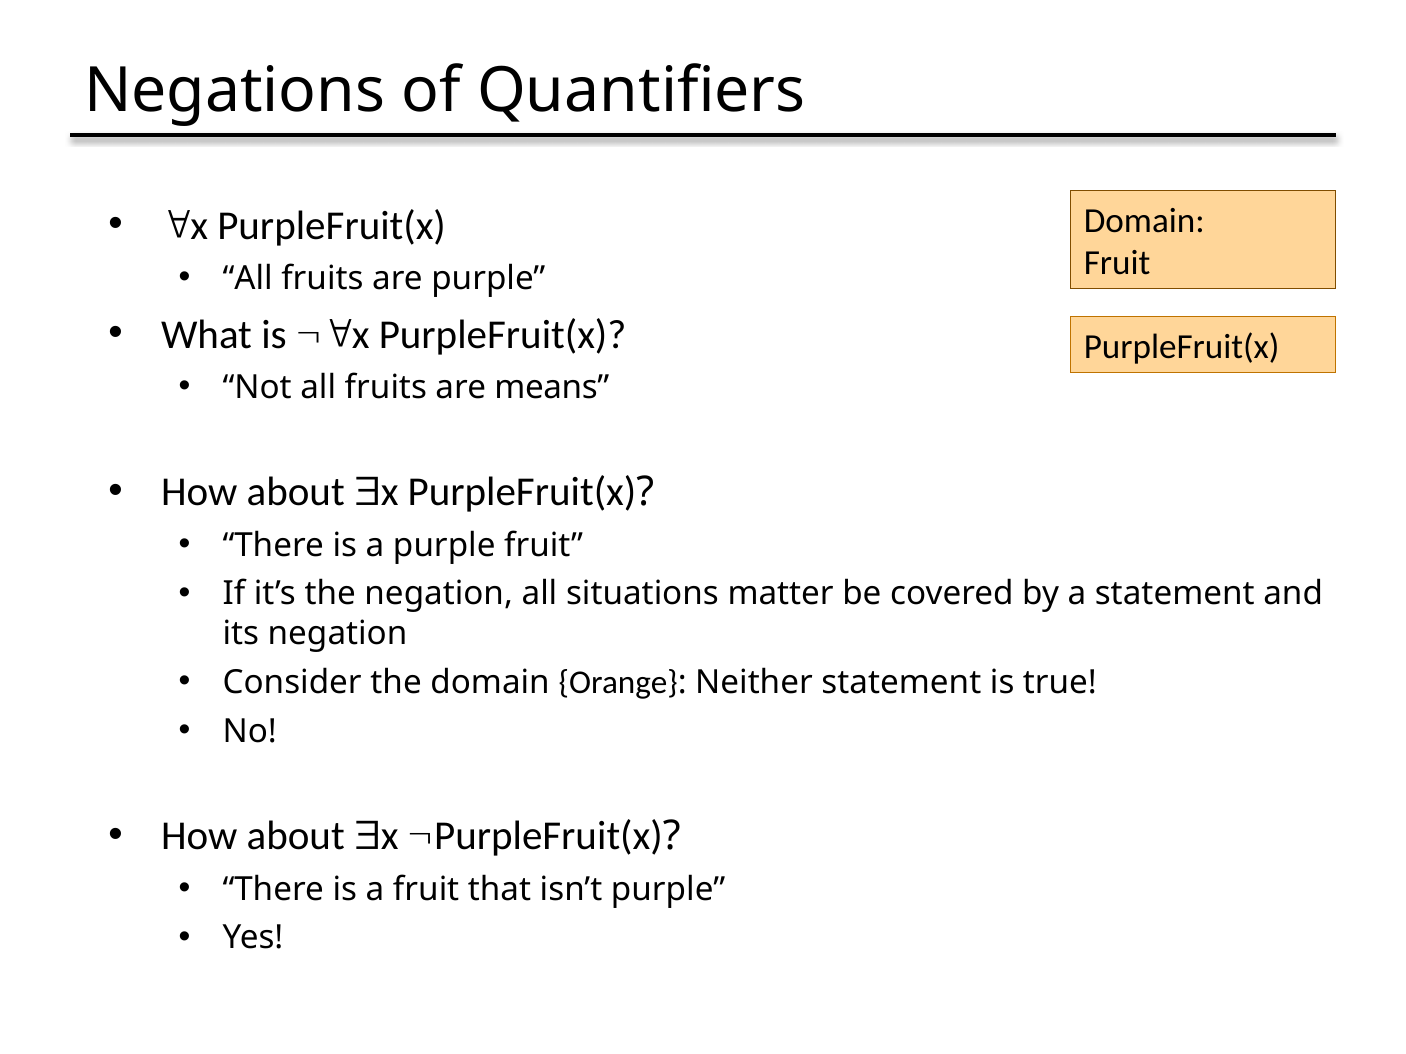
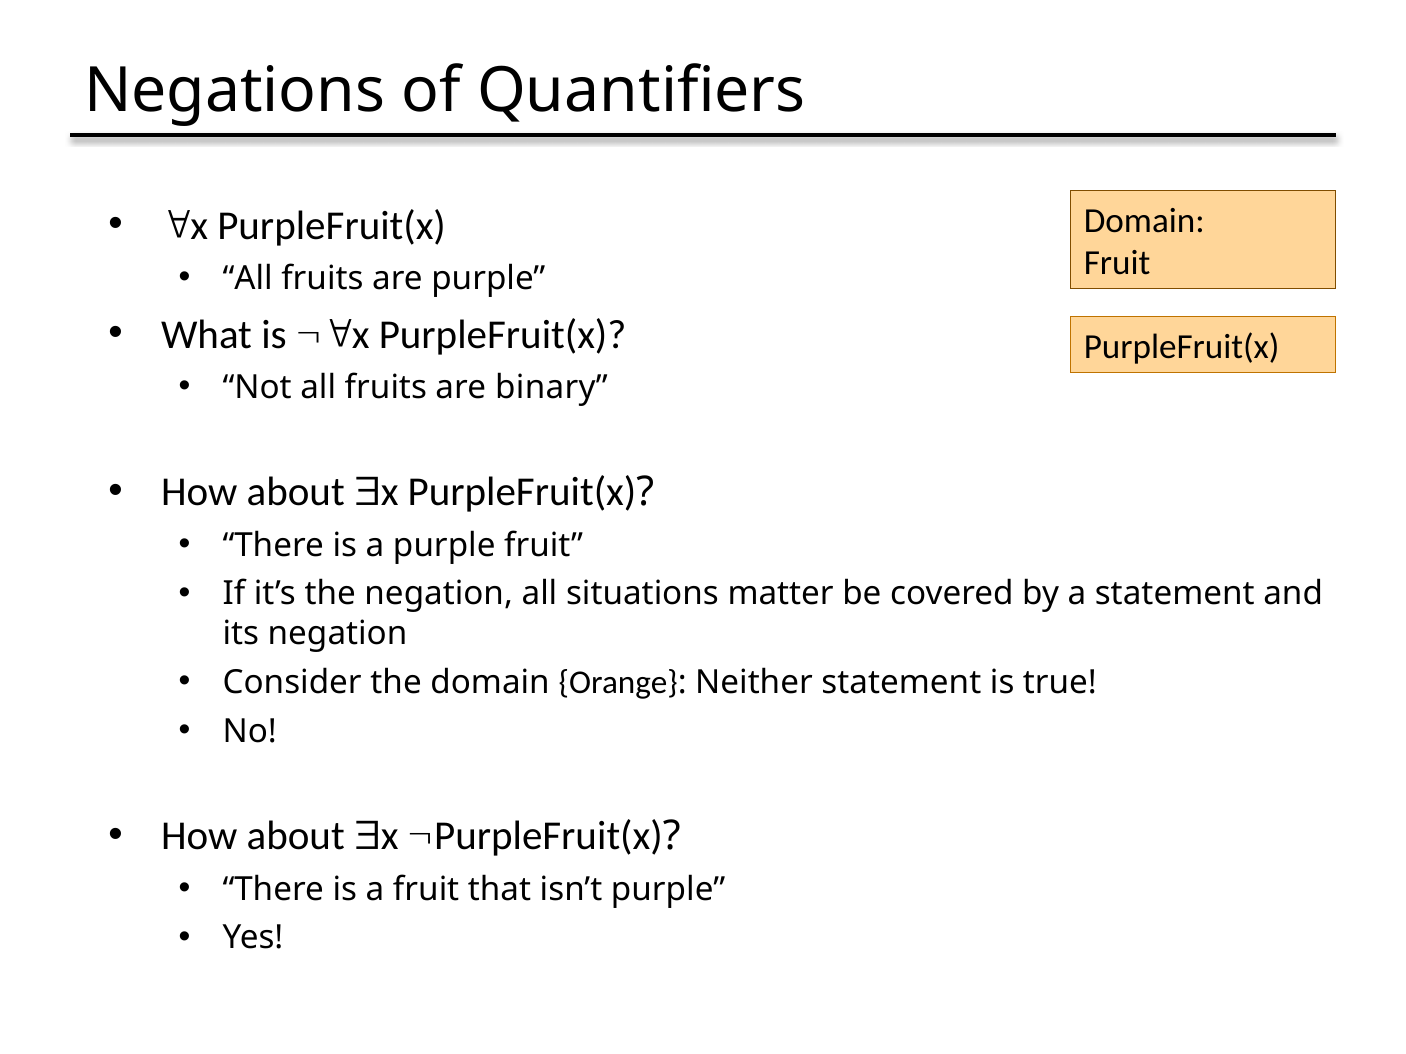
means: means -> binary
